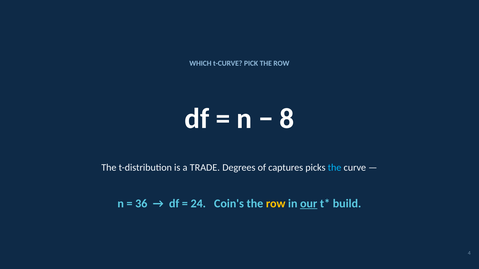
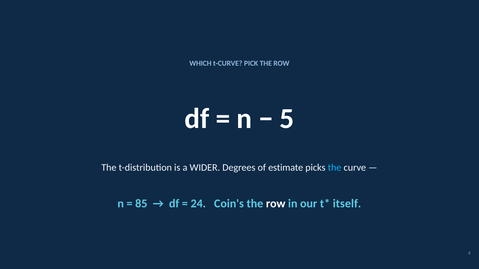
8: 8 -> 5
TRADE: TRADE -> WIDER
captures: captures -> estimate
36: 36 -> 85
row at (276, 204) colour: yellow -> white
our underline: present -> none
build: build -> itself
